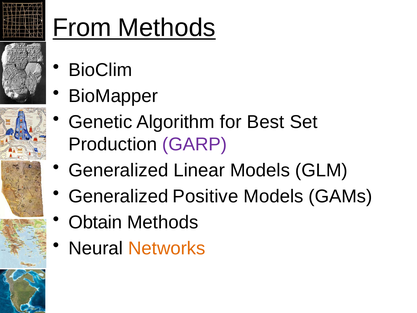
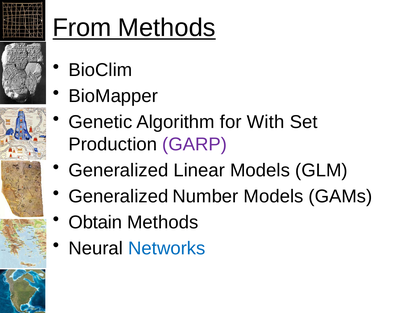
Best: Best -> With
Positive: Positive -> Number
Networks colour: orange -> blue
